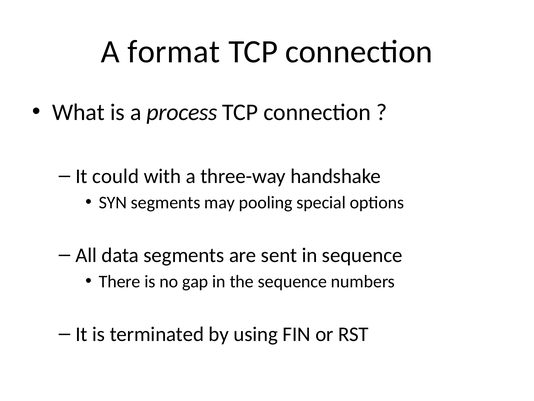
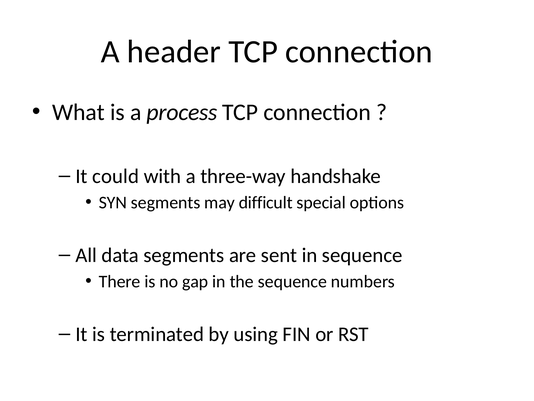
format: format -> header
pooling: pooling -> difficult
